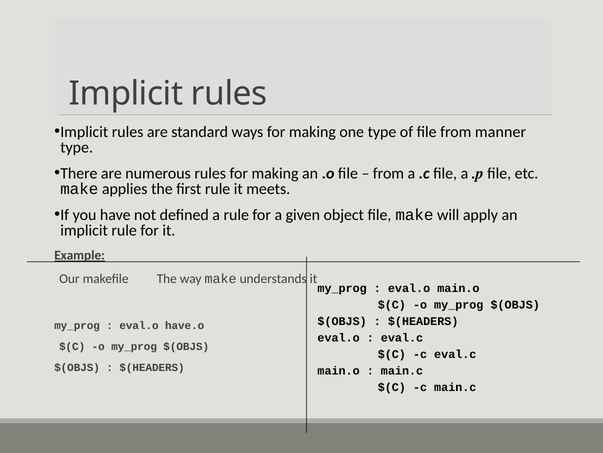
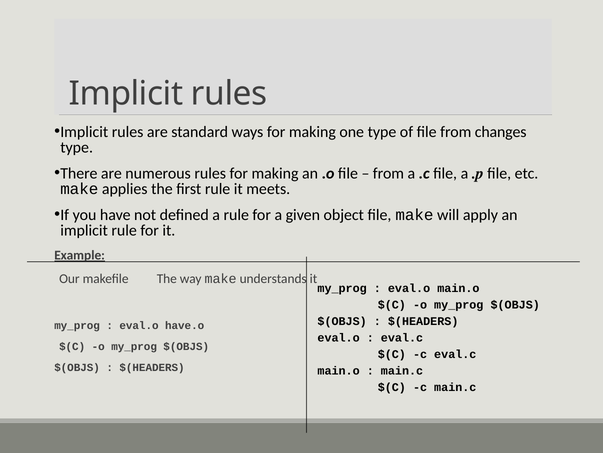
manner: manner -> changes
